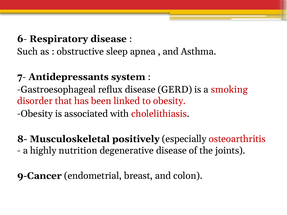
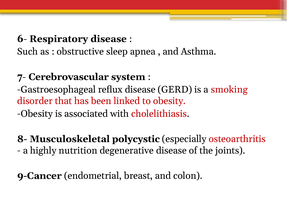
Antidepressants: Antidepressants -> Cerebrovascular
positively: positively -> polycystic
